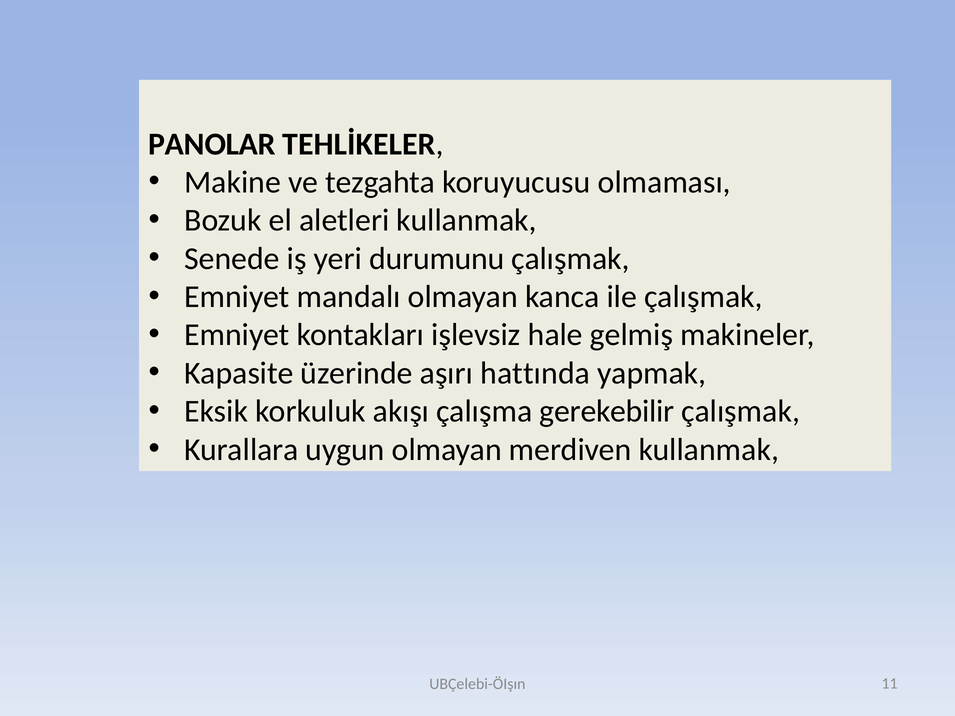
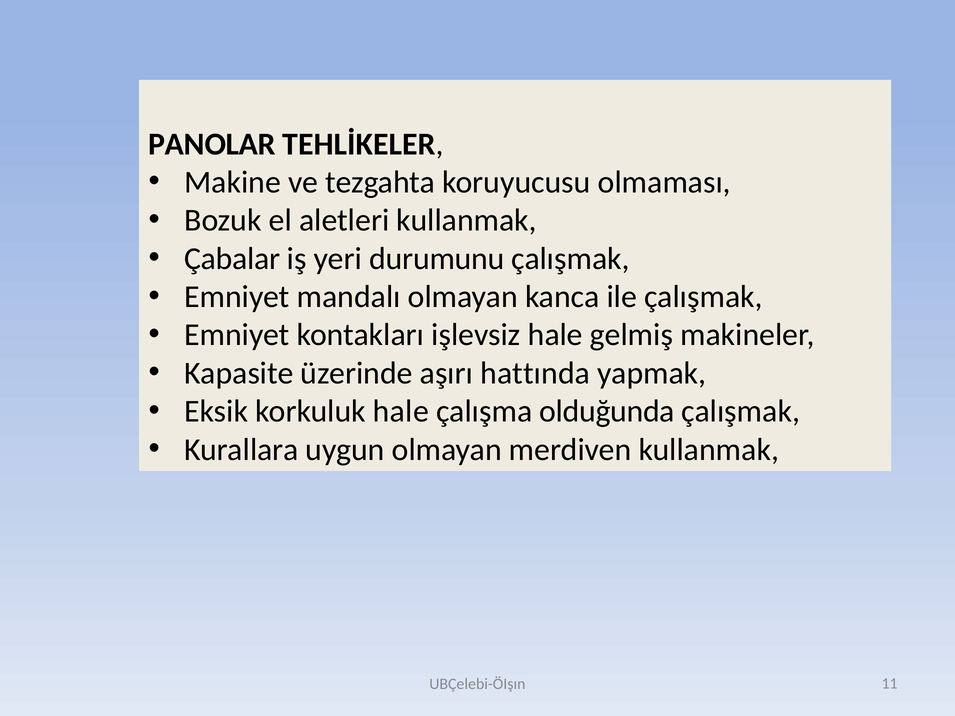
Senede: Senede -> Çabalar
korkuluk akışı: akışı -> hale
gerekebilir: gerekebilir -> olduğunda
